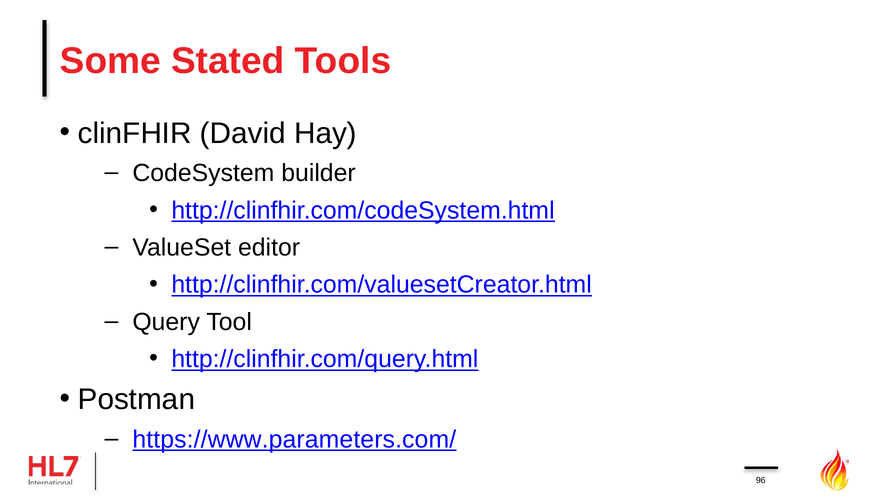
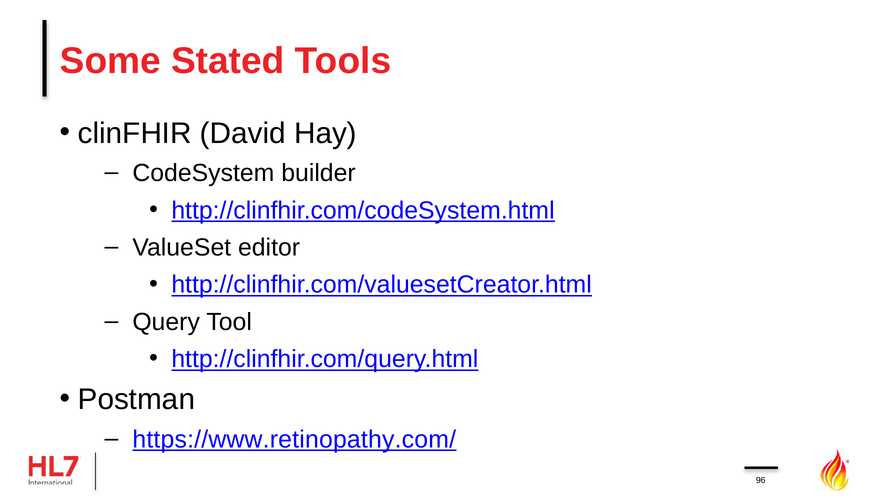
https://www.parameters.com/: https://www.parameters.com/ -> https://www.retinopathy.com/
